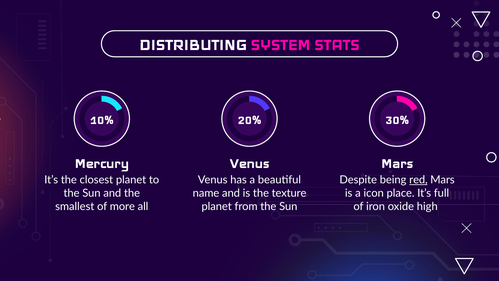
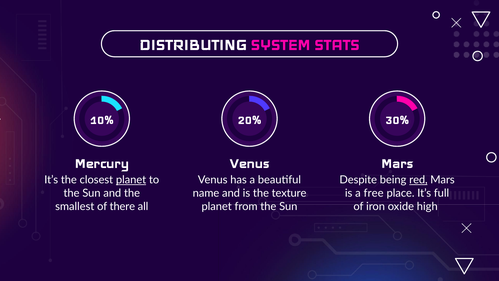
planet at (131, 180) underline: none -> present
icon: icon -> free
more: more -> there
